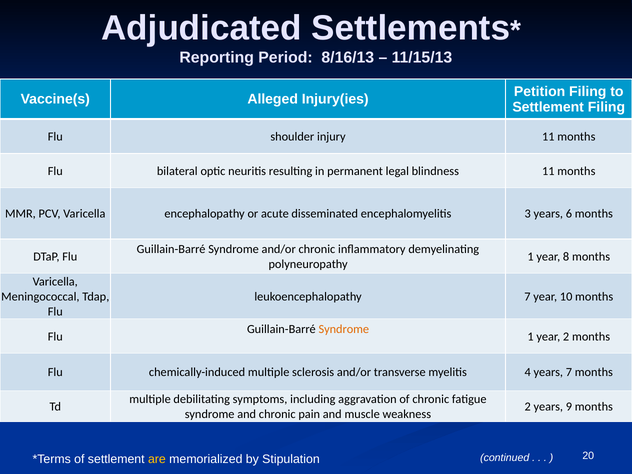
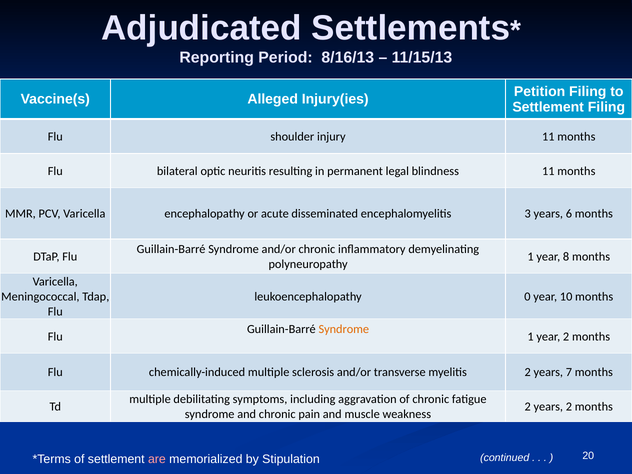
leukoencephalopathy 7: 7 -> 0
myelitis 4: 4 -> 2
years 9: 9 -> 2
are colour: yellow -> pink
